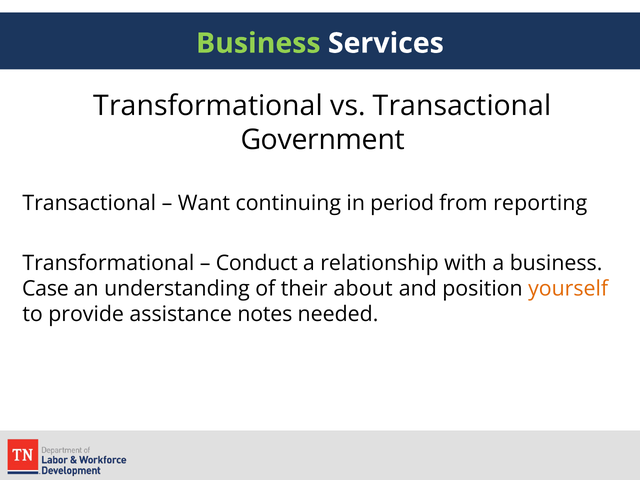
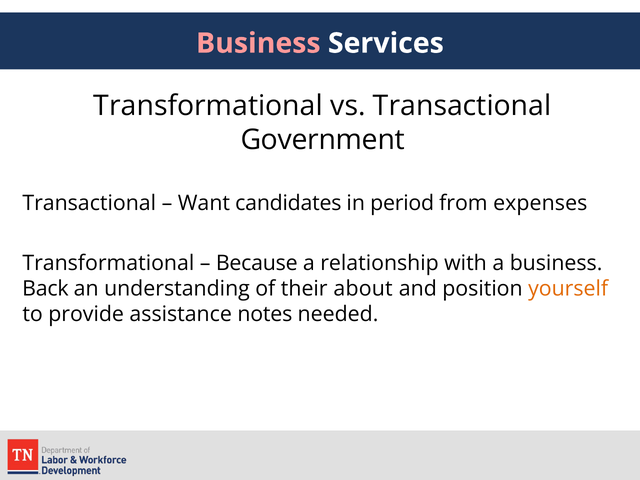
Business at (258, 43) colour: light green -> pink
continuing: continuing -> candidates
reporting: reporting -> expenses
Conduct: Conduct -> Because
Case: Case -> Back
